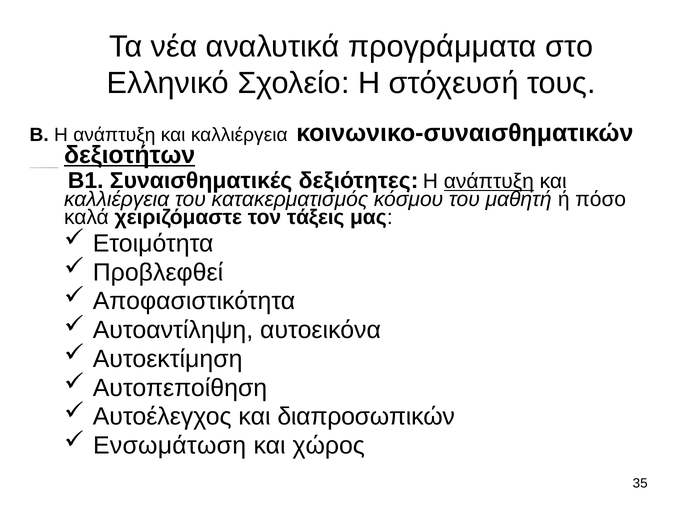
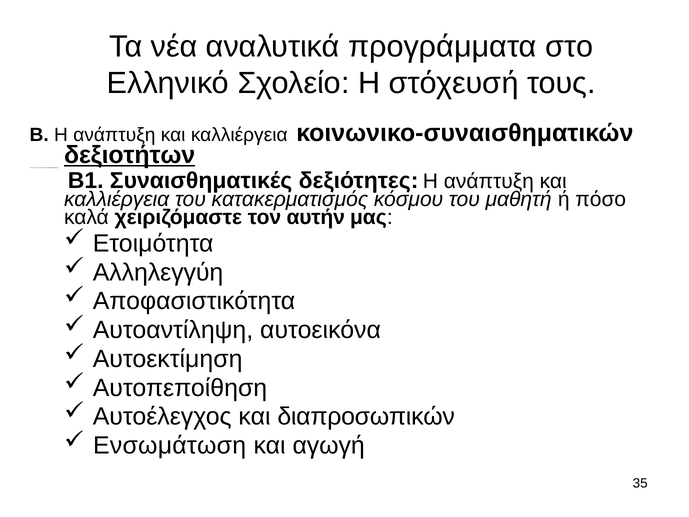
ανάπτυξη at (489, 181) underline: present -> none
τάξεις: τάξεις -> αυτήν
Προβλεφθεί: Προβλεφθεί -> Αλληλεγγύη
χώρος: χώρος -> αγωγή
